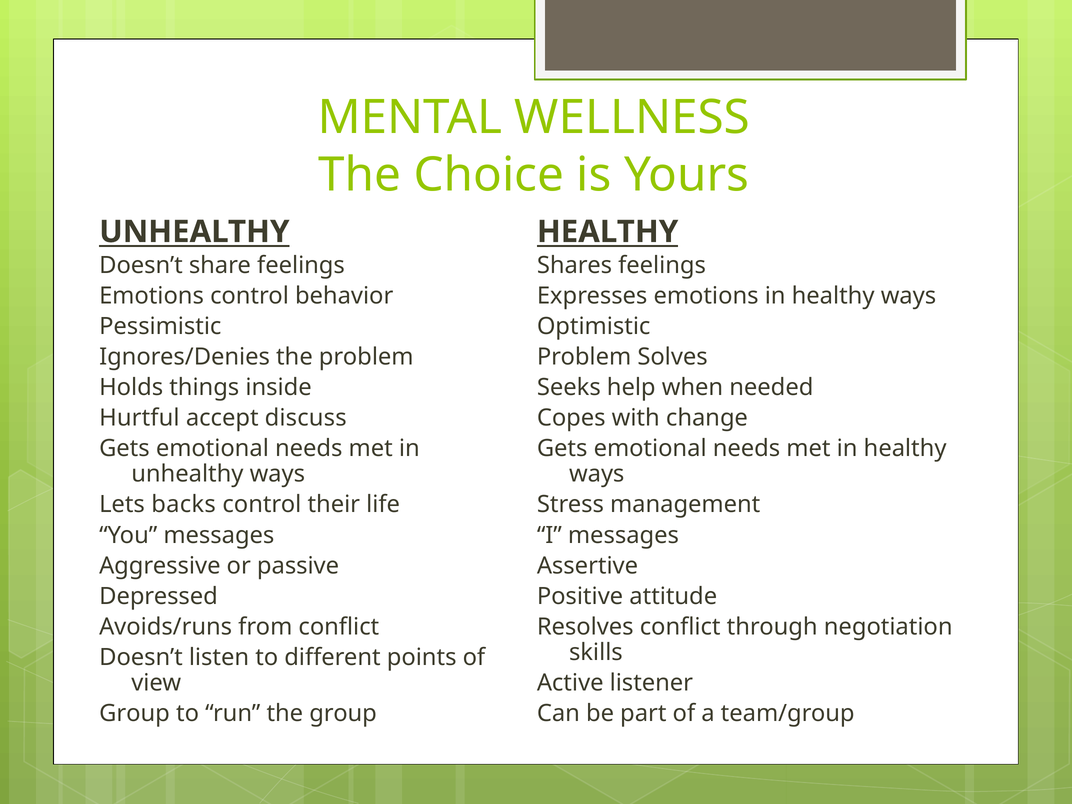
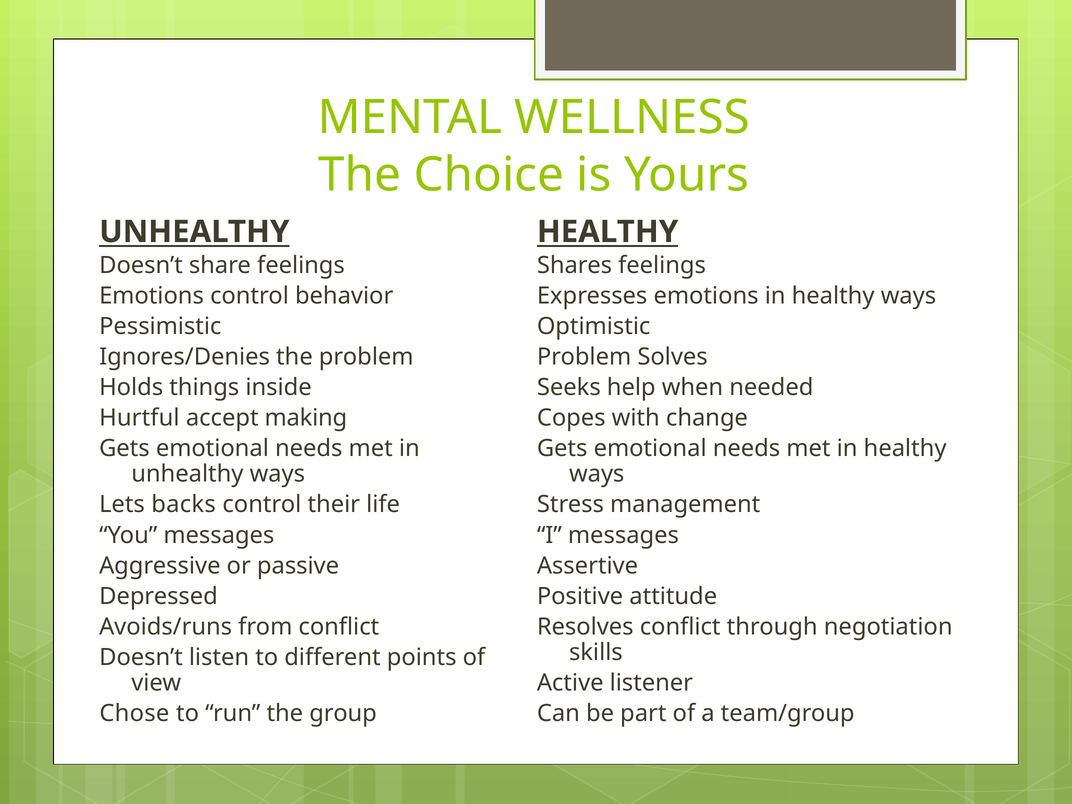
discuss: discuss -> making
Group at (135, 713): Group -> Chose
